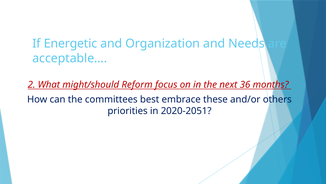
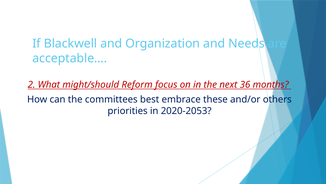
Energetic: Energetic -> Blackwell
2020-2051: 2020-2051 -> 2020-2053
